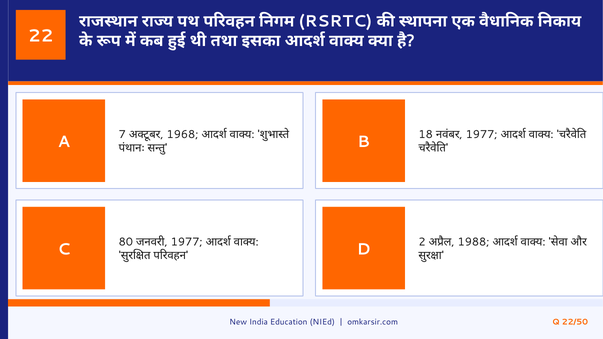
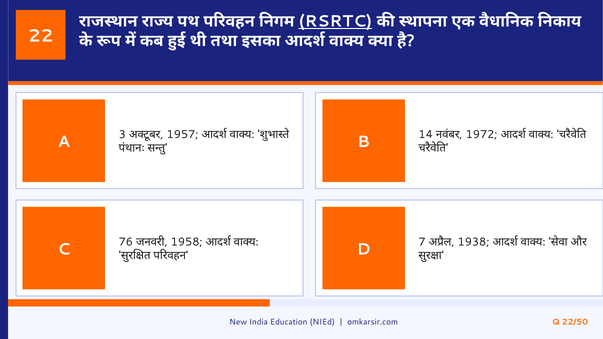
RSRTC underline: none -> present
7: 7 -> 3
1968: 1968 -> 1957
18: 18 -> 14
1977 at (482, 135): 1977 -> 1972
80: 80 -> 76
1977 at (187, 242): 1977 -> 1958
2: 2 -> 7
1988: 1988 -> 1938
